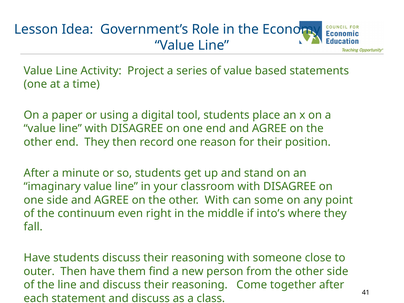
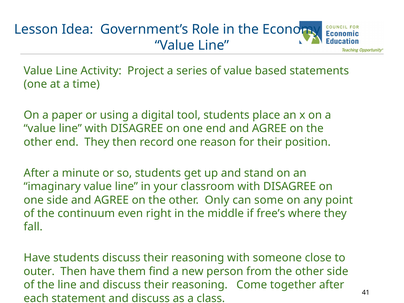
other With: With -> Only
into’s: into’s -> free’s
